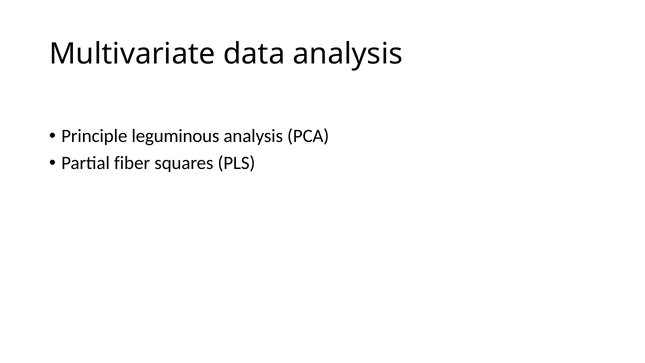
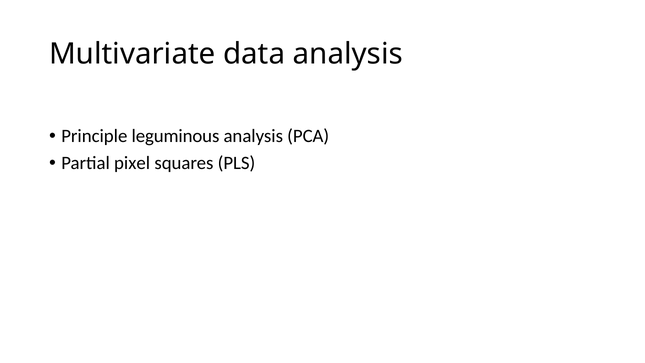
fiber: fiber -> pixel
